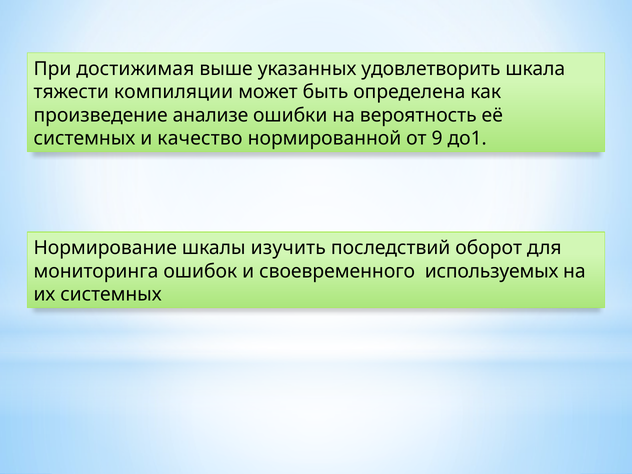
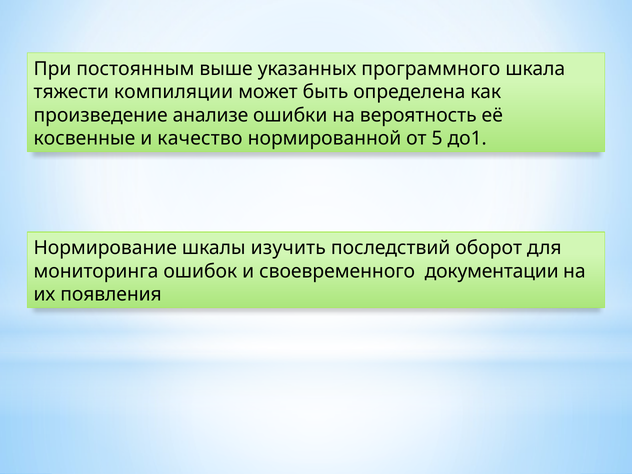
достижимая: достижимая -> постоянным
удовлетворить: удовлетворить -> программного
системных at (84, 138): системных -> косвенные
9: 9 -> 5
используемых: используемых -> документации
их системных: системных -> появления
